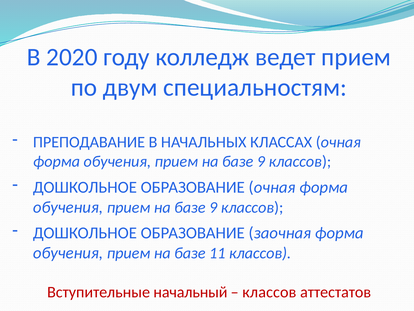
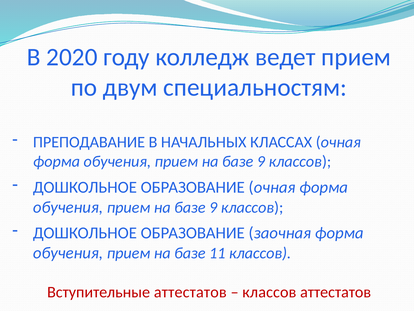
Вступительные начальный: начальный -> аттестатов
